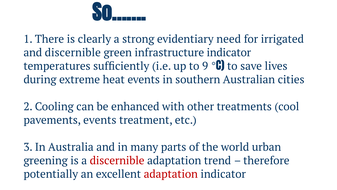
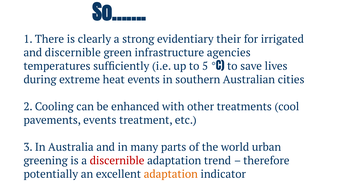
need: need -> their
infrastructure indicator: indicator -> agencies
9: 9 -> 5
adaptation at (171, 174) colour: red -> orange
